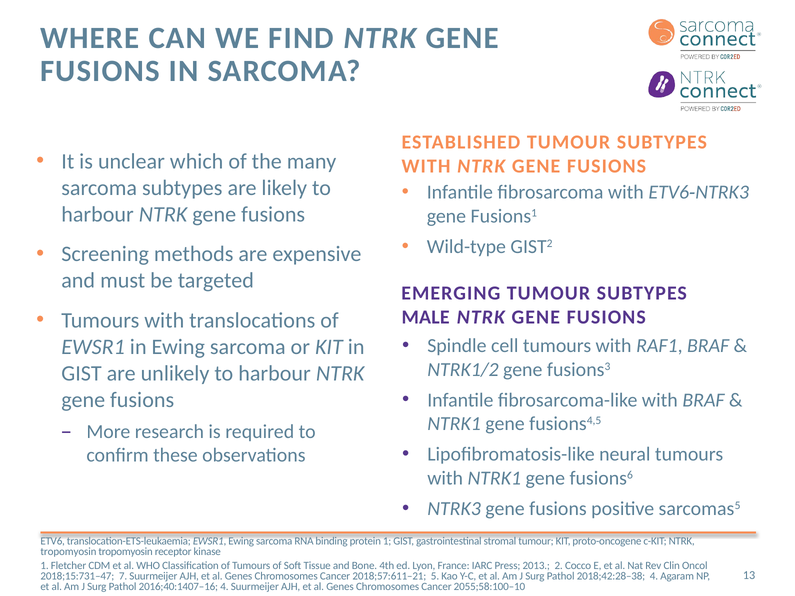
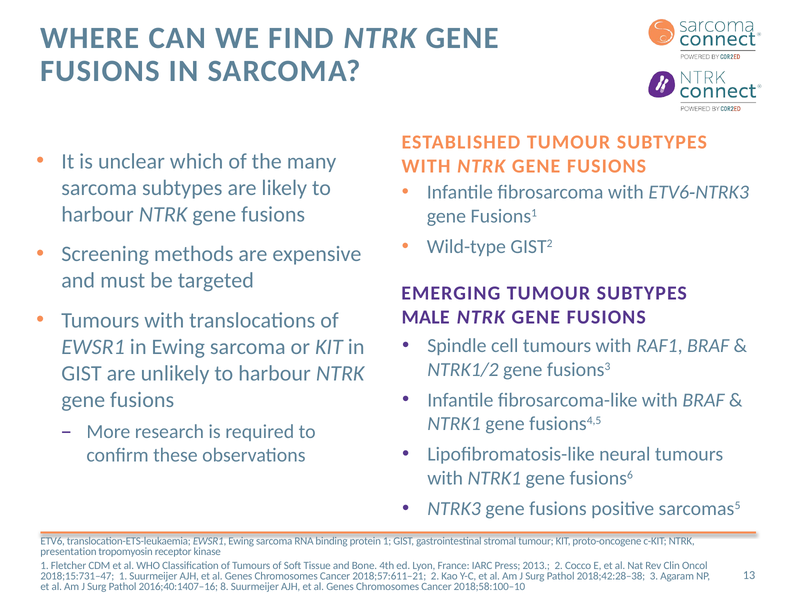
tropomyosin at (68, 552): tropomyosin -> presentation
2018;15:731–47 7: 7 -> 1
2018;57:611–21 5: 5 -> 2
2018;42:28–38 4: 4 -> 3
2016;40:1407–16 4: 4 -> 8
2055;58:100–10: 2055;58:100–10 -> 2018;58:100–10
